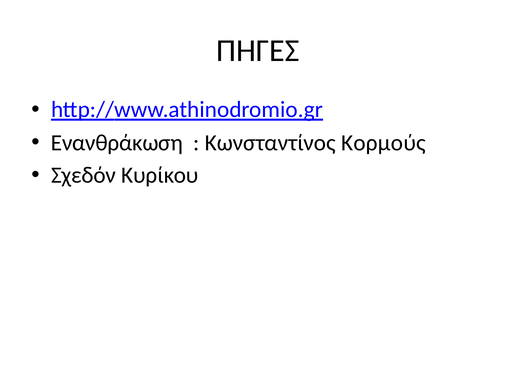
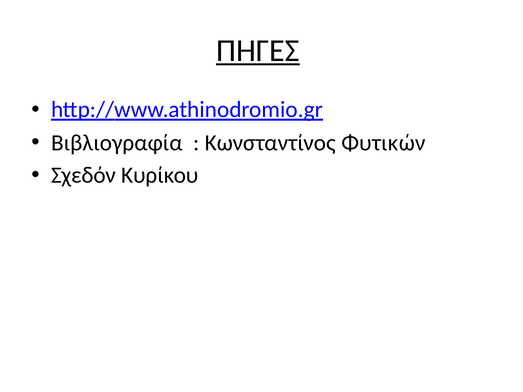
ΠΗΓΕΣ underline: none -> present
Ενανθράκωση: Ενανθράκωση -> Βιβλιογραφία
Κορμούς: Κορμούς -> Φυτικών
